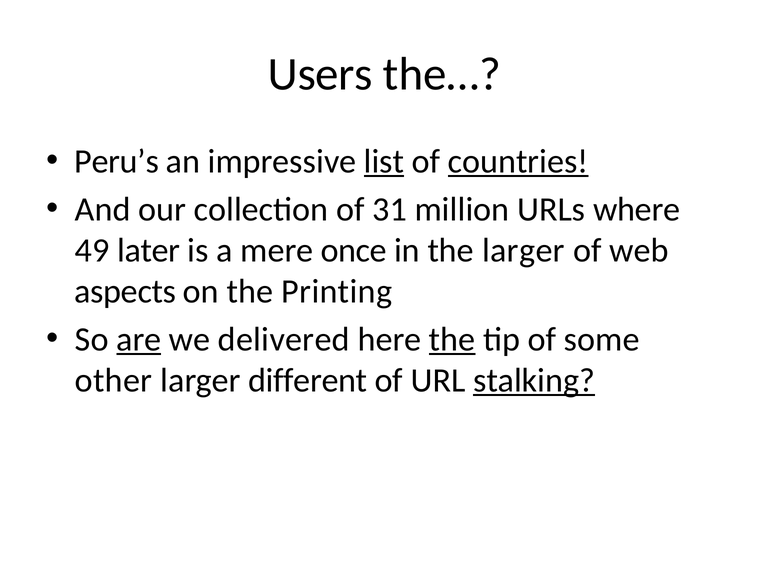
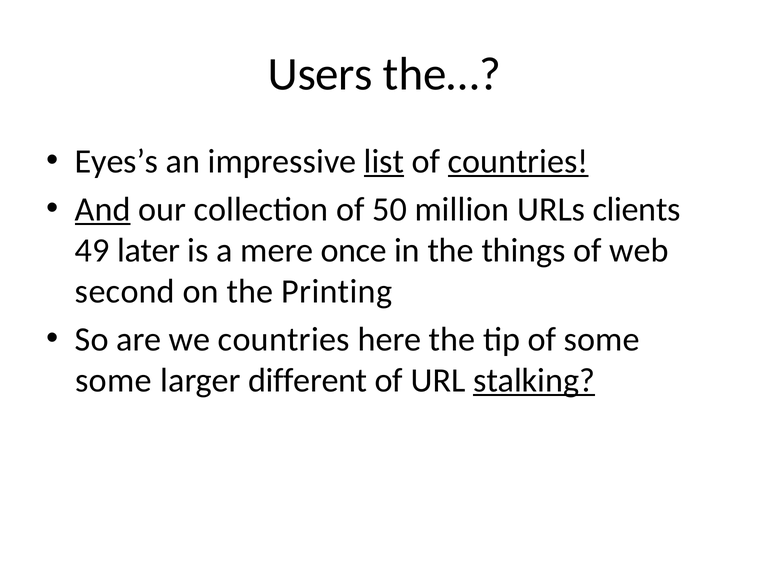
Peru’s: Peru’s -> Eyes’s
And underline: none -> present
31: 31 -> 50
where: where -> clients
the larger: larger -> things
aspects: aspects -> second
are underline: present -> none
we delivered: delivered -> countries
the at (452, 339) underline: present -> none
other at (114, 380): other -> some
